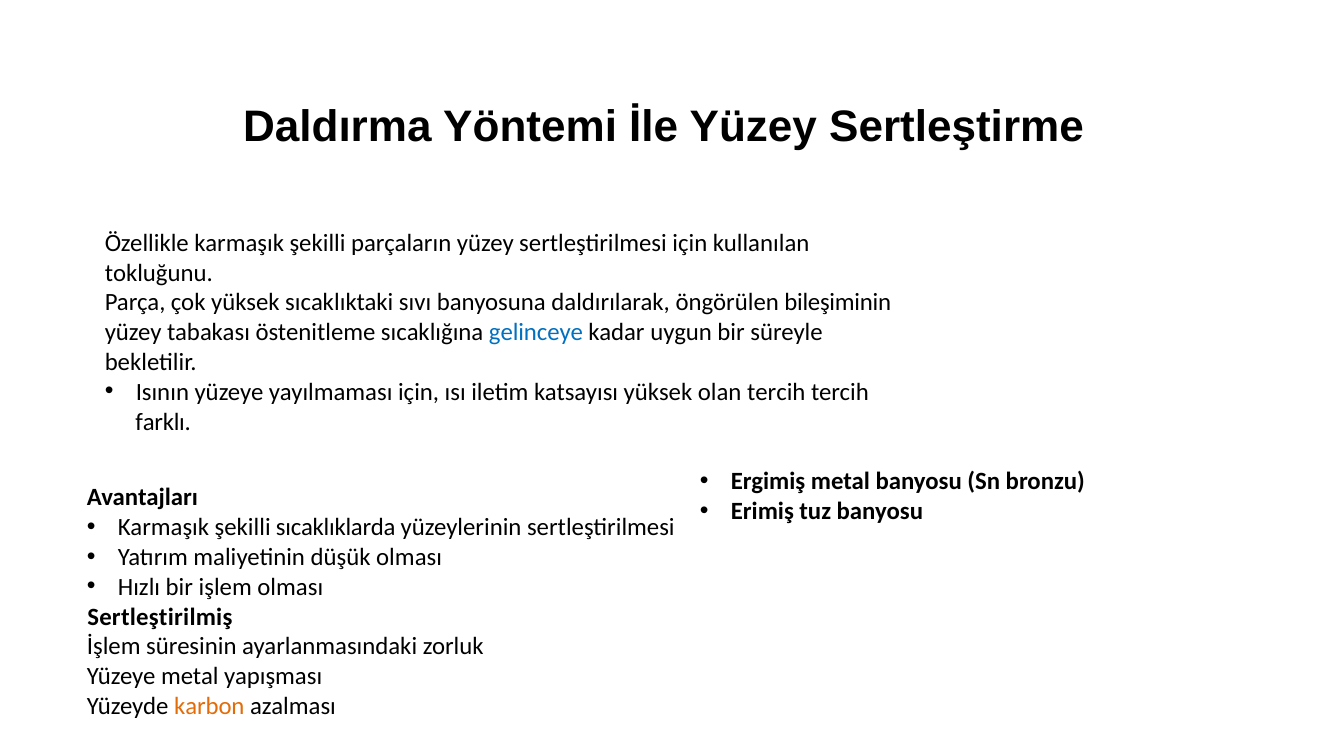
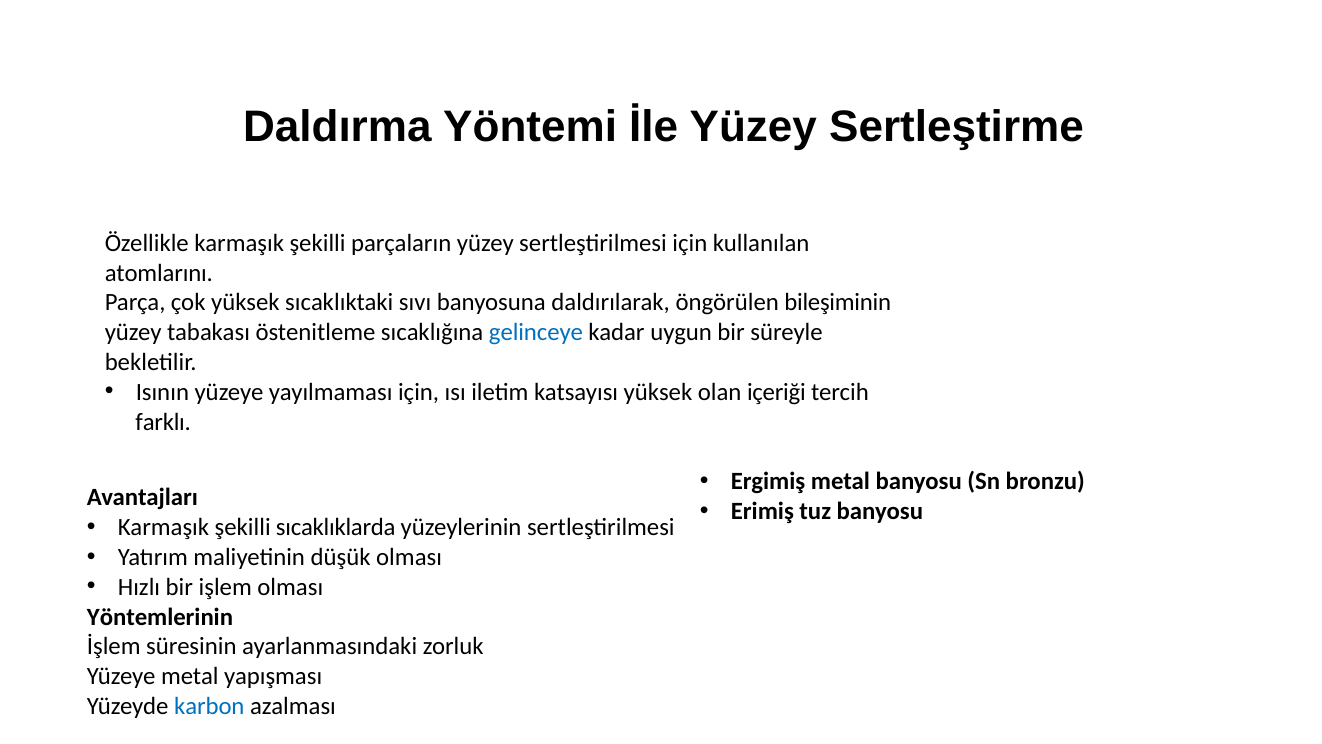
tokluğunu: tokluğunu -> atomlarını
olan tercih: tercih -> içeriği
Sertleştirilmiş: Sertleştirilmiş -> Yöntemlerinin
karbon colour: orange -> blue
